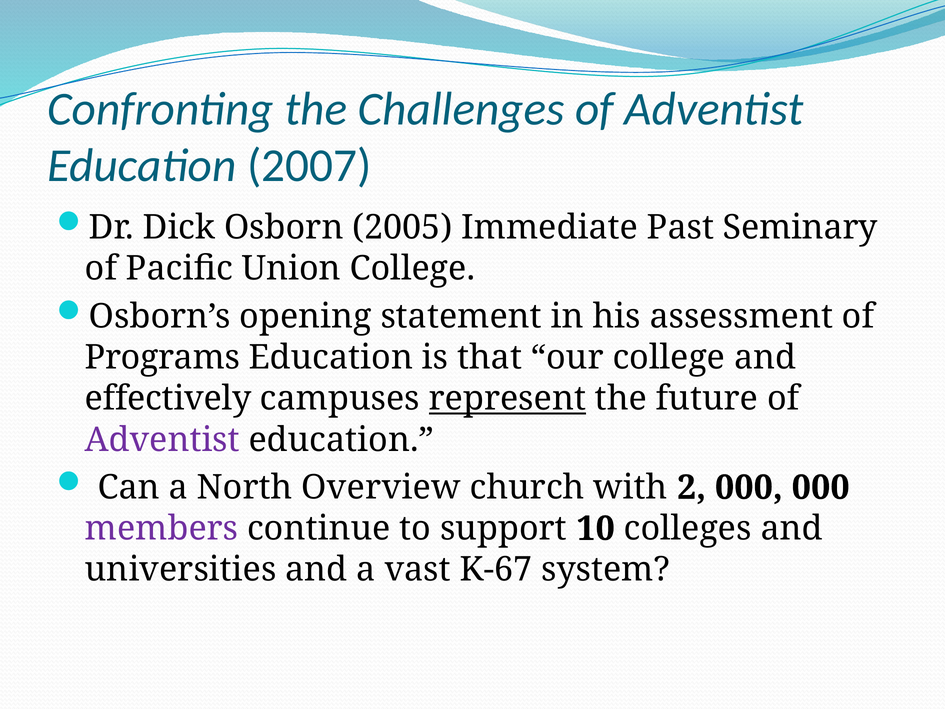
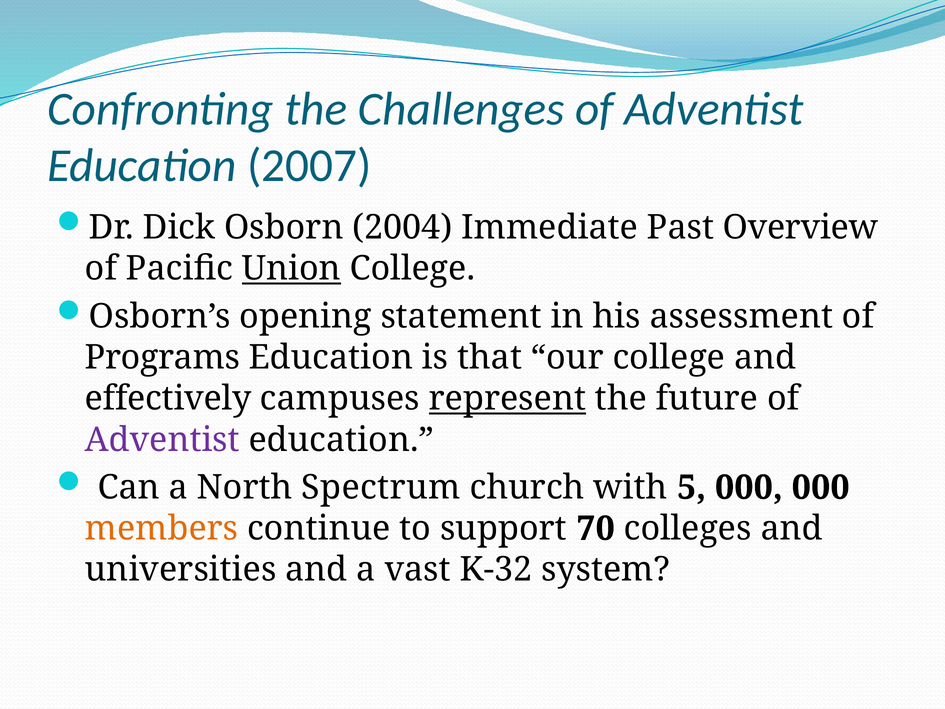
2005: 2005 -> 2004
Seminary: Seminary -> Overview
Union underline: none -> present
Overview: Overview -> Spectrum
2: 2 -> 5
members colour: purple -> orange
10: 10 -> 70
K-67: K-67 -> K-32
